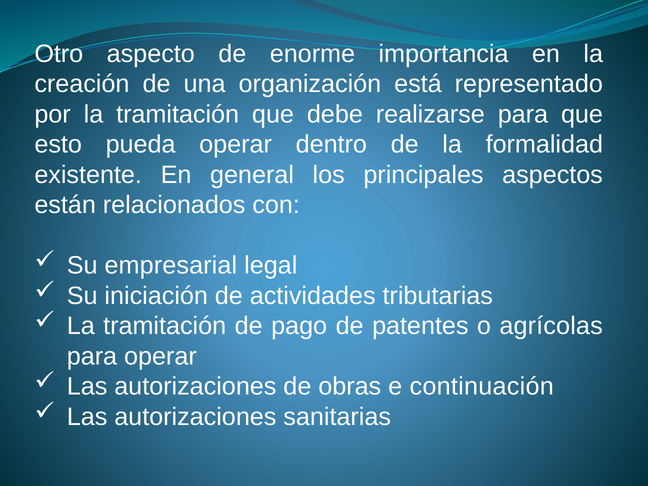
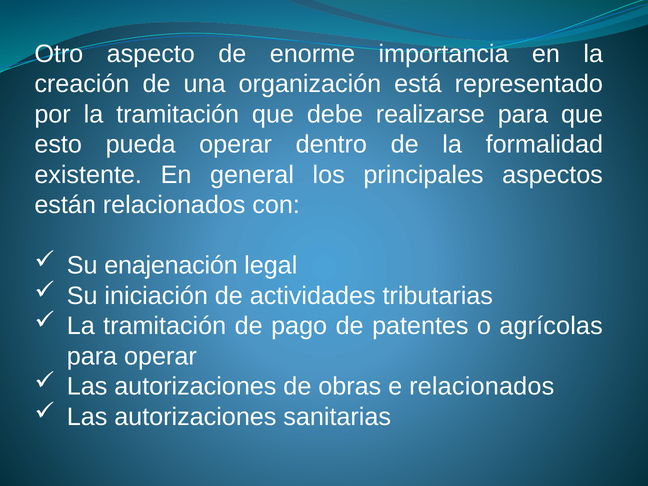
empresarial: empresarial -> enajenación
e continuación: continuación -> relacionados
